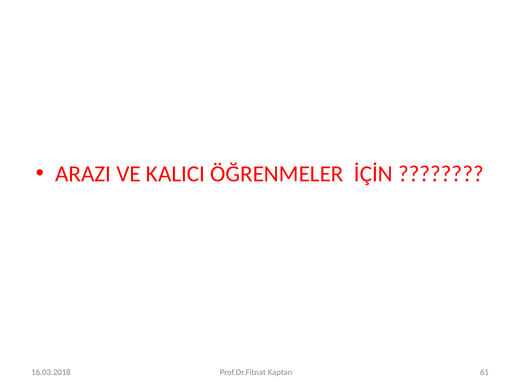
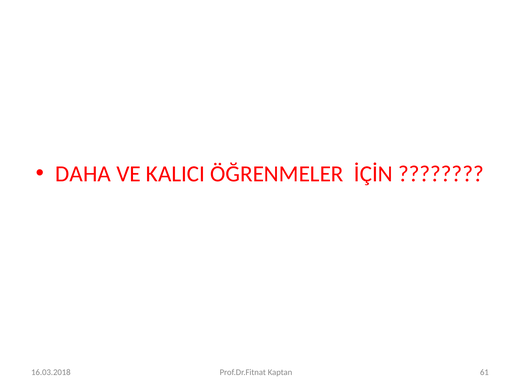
ARAZI: ARAZI -> DAHA
